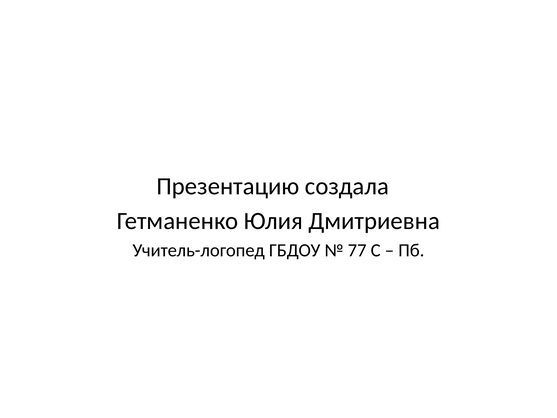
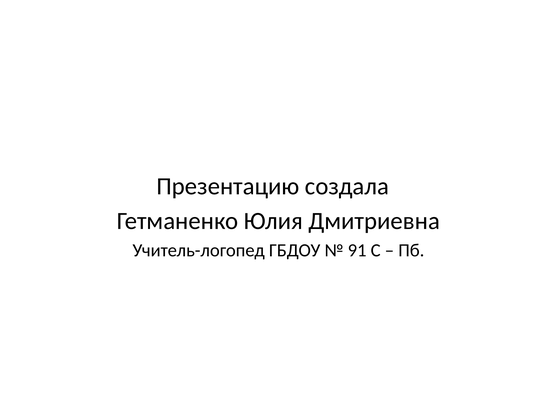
77: 77 -> 91
